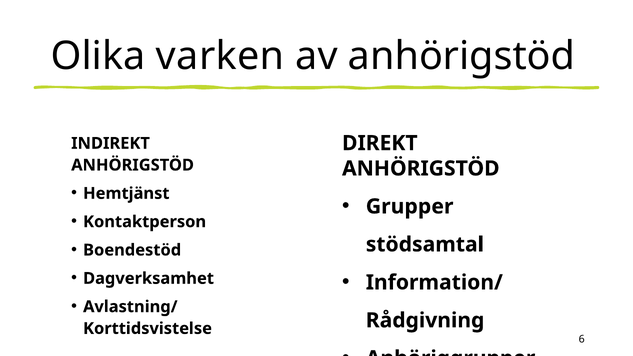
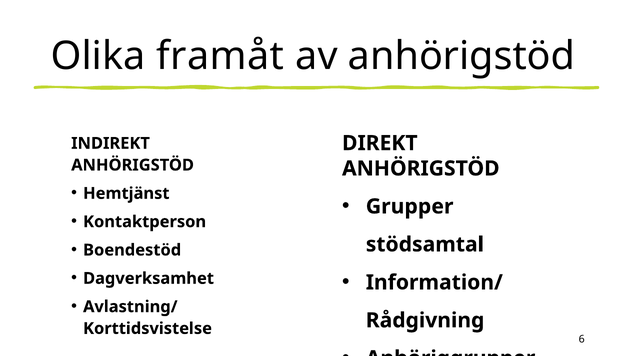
varken: varken -> framåt
